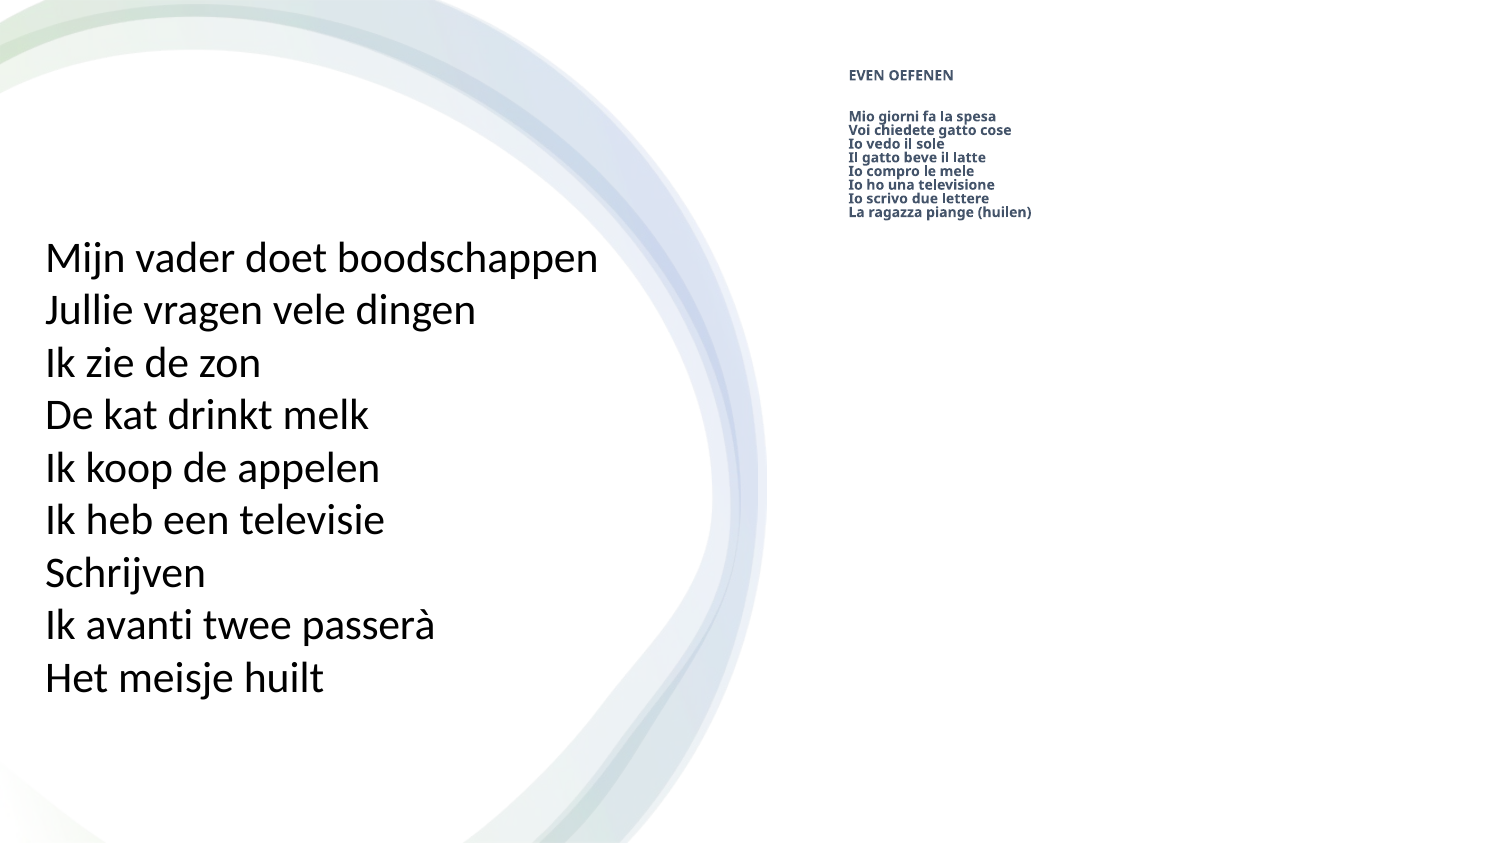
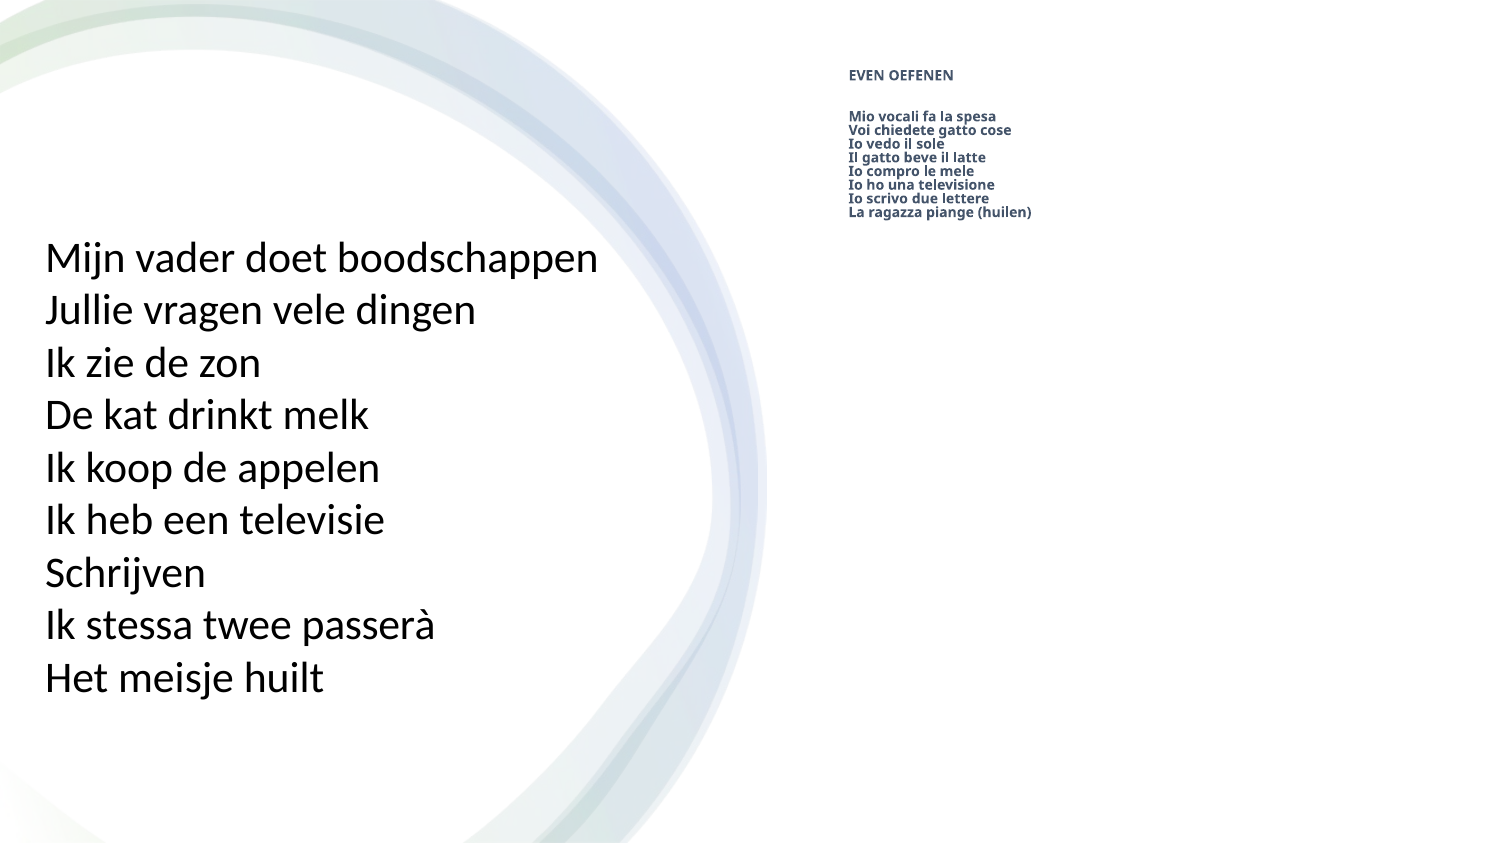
giorni: giorni -> vocali
avanti: avanti -> stessa
